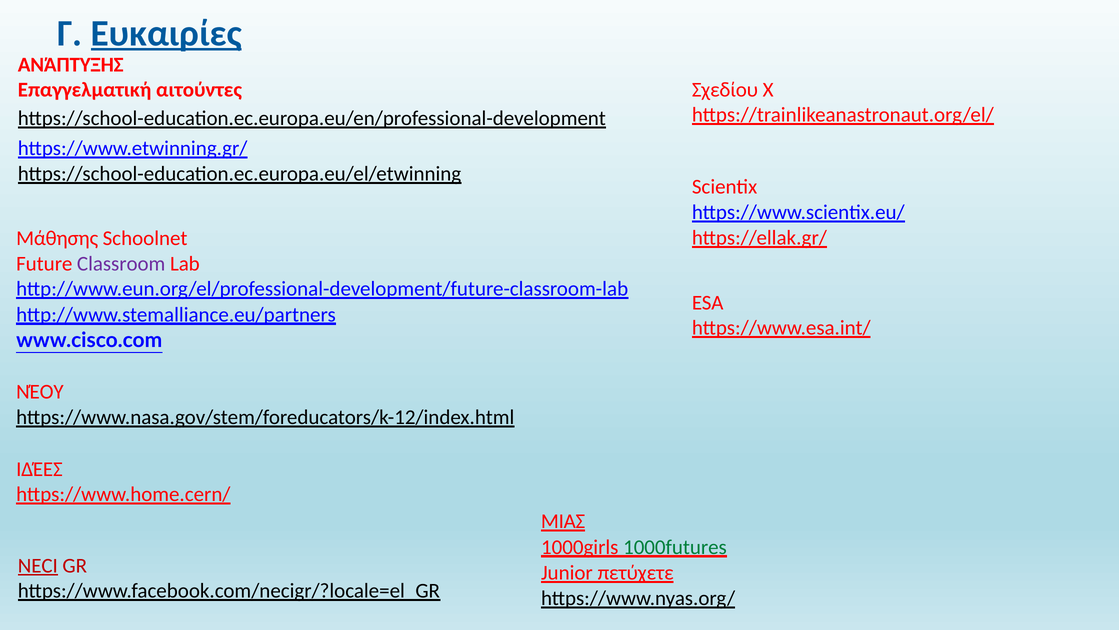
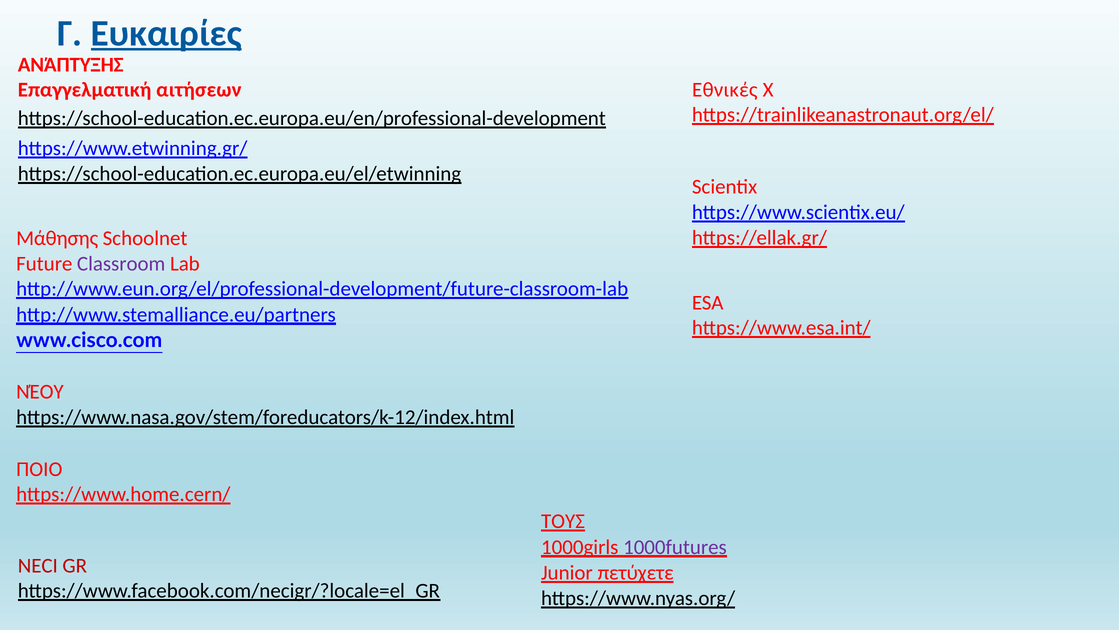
Σχεδίου: Σχεδίου -> Εθνικές
αιτούντες: αιτούντες -> αιτήσεων
ΙΔΈΕΣ: ΙΔΈΕΣ -> ΠΟΙΟ
ΜΙΑΣ: ΜΙΑΣ -> ΤΟΥΣ
1000futures colour: green -> purple
NECI underline: present -> none
